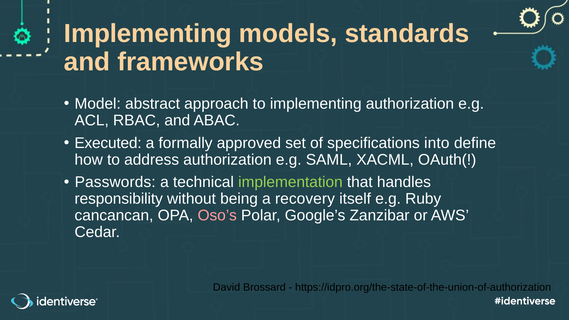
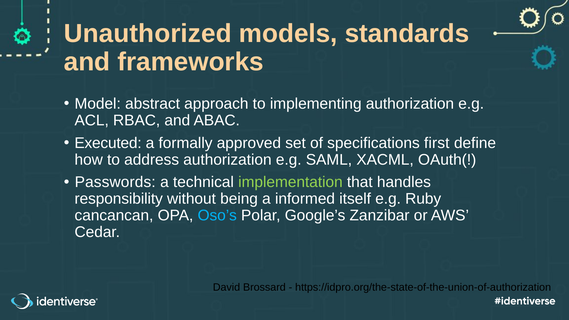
Implementing at (148, 34): Implementing -> Unauthorized
into: into -> first
recovery: recovery -> informed
Oso’s colour: pink -> light blue
